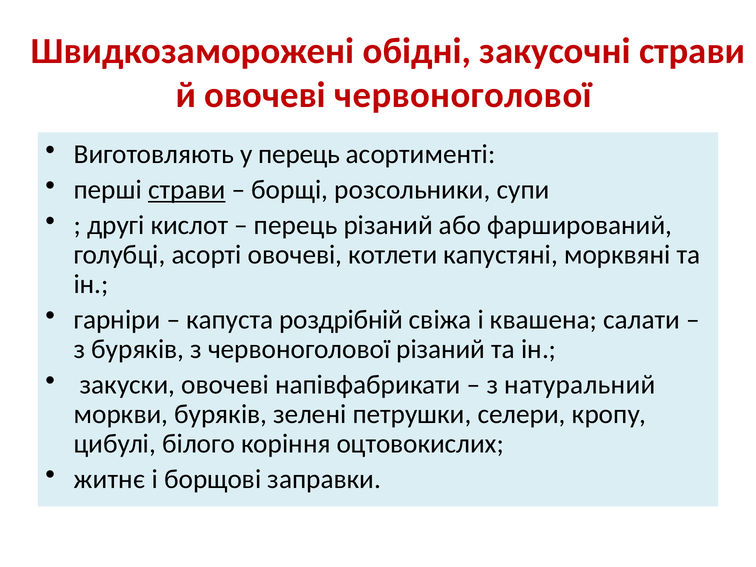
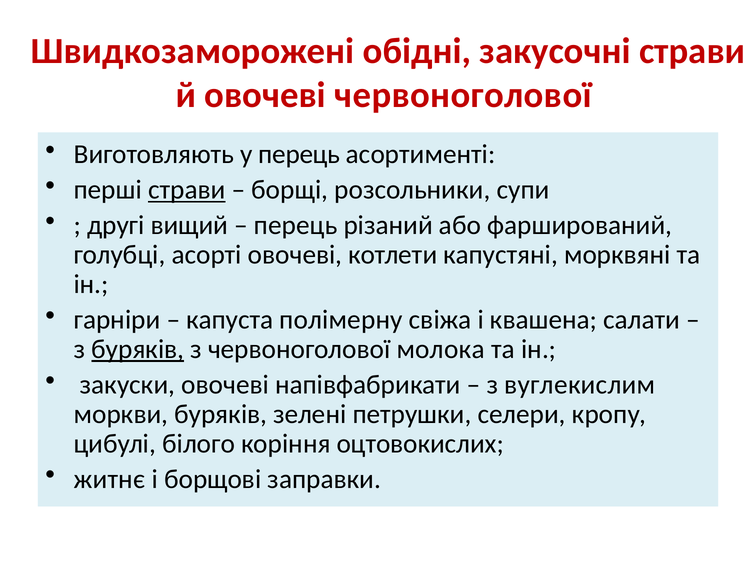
кислот: кислот -> вищий
роздрібній: роздрібній -> полімерну
буряків at (138, 349) underline: none -> present
червоноголової різаний: різаний -> молока
натуральний: натуральний -> вуглекислим
